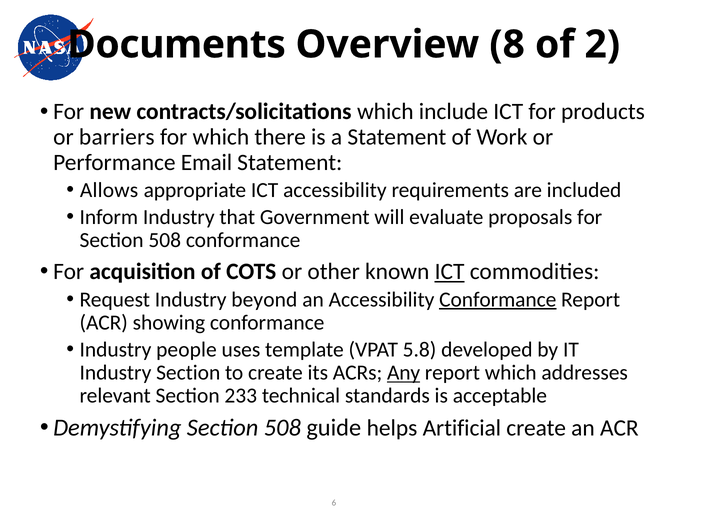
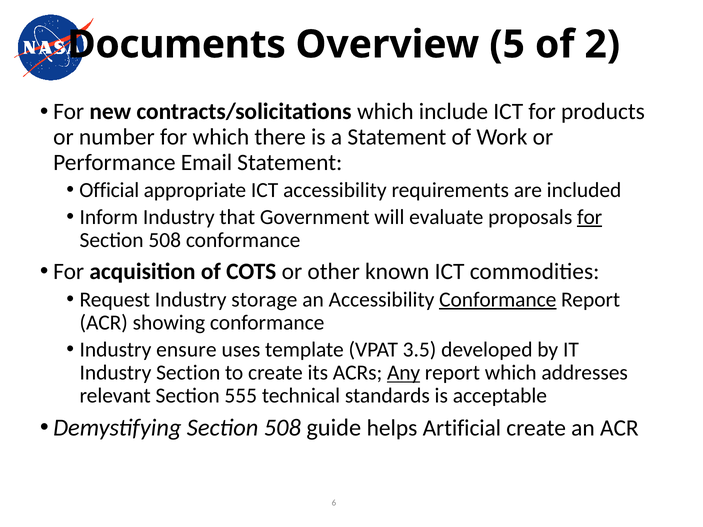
8: 8 -> 5
barriers: barriers -> number
Allows: Allows -> Official
for at (590, 217) underline: none -> present
ICT at (450, 272) underline: present -> none
beyond: beyond -> storage
people: people -> ensure
5.8: 5.8 -> 3.5
233: 233 -> 555
